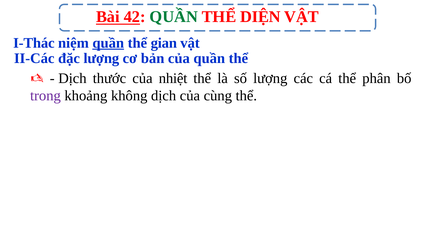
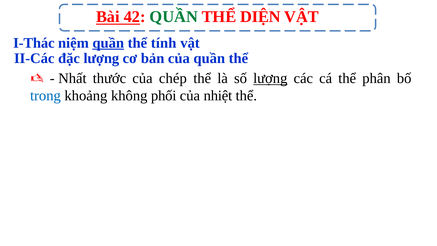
gian: gian -> tính
Dịch at (72, 78): Dịch -> Nhất
nhiệt: nhiệt -> chép
lượng at (270, 78) underline: none -> present
trong colour: purple -> blue
không dịch: dịch -> phối
cùng: cùng -> nhiệt
